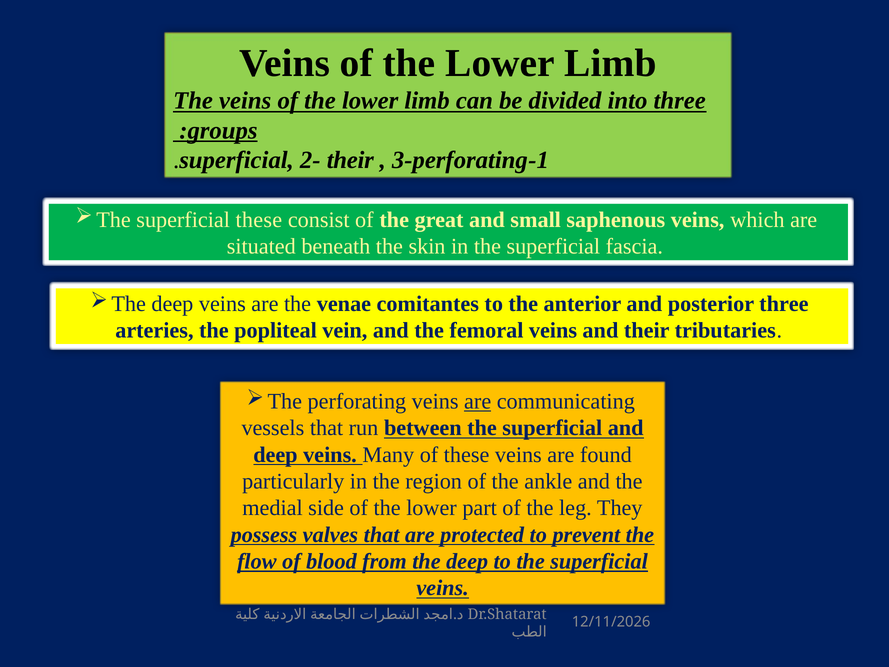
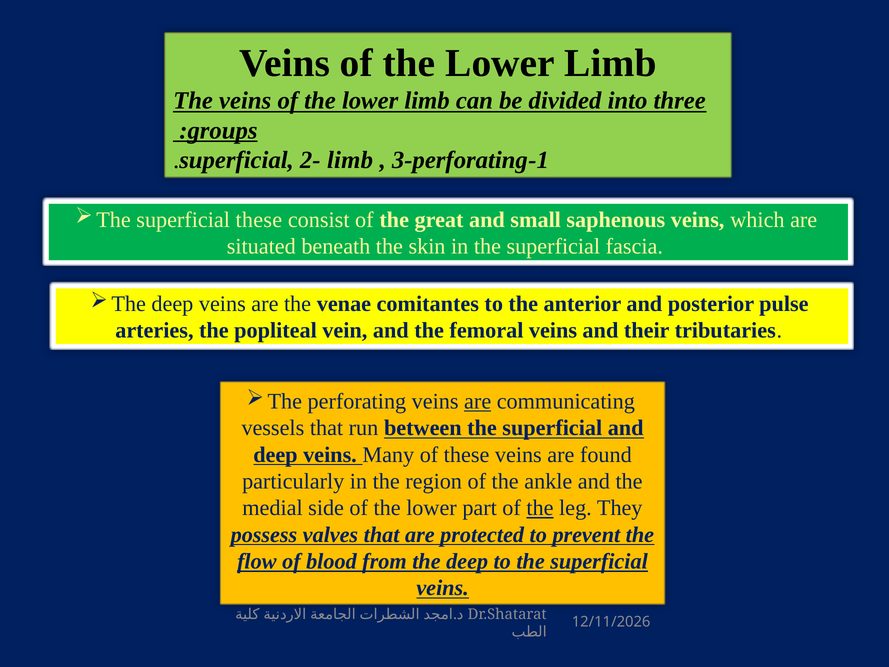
2- their: their -> limb
posterior three: three -> pulse
the at (540, 508) underline: none -> present
